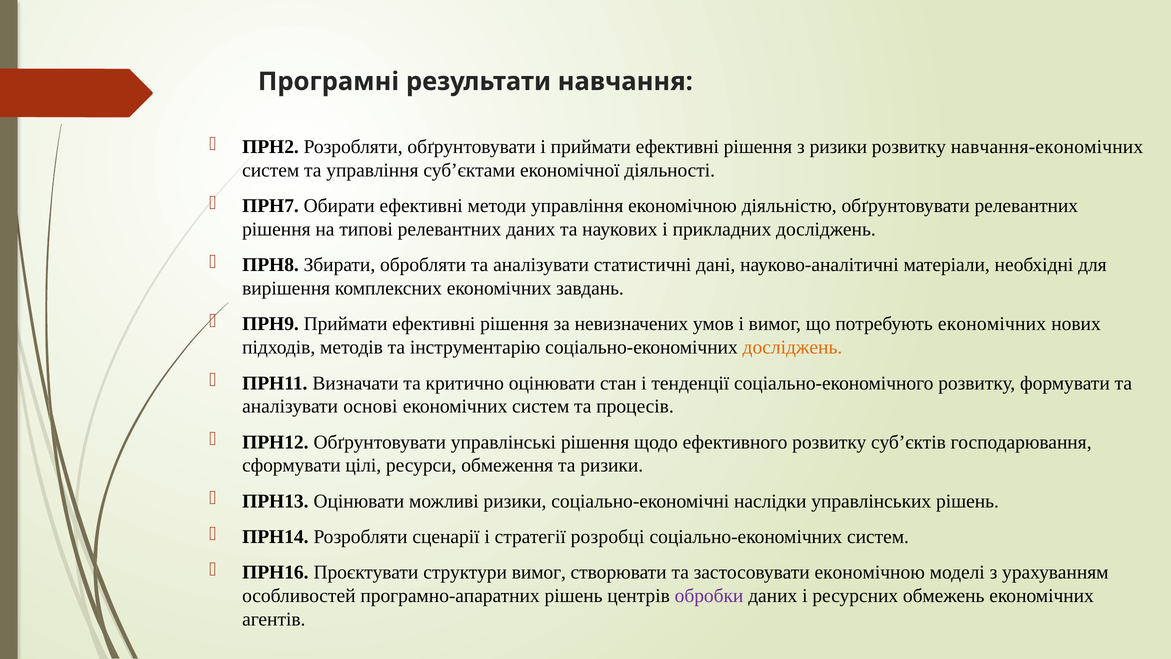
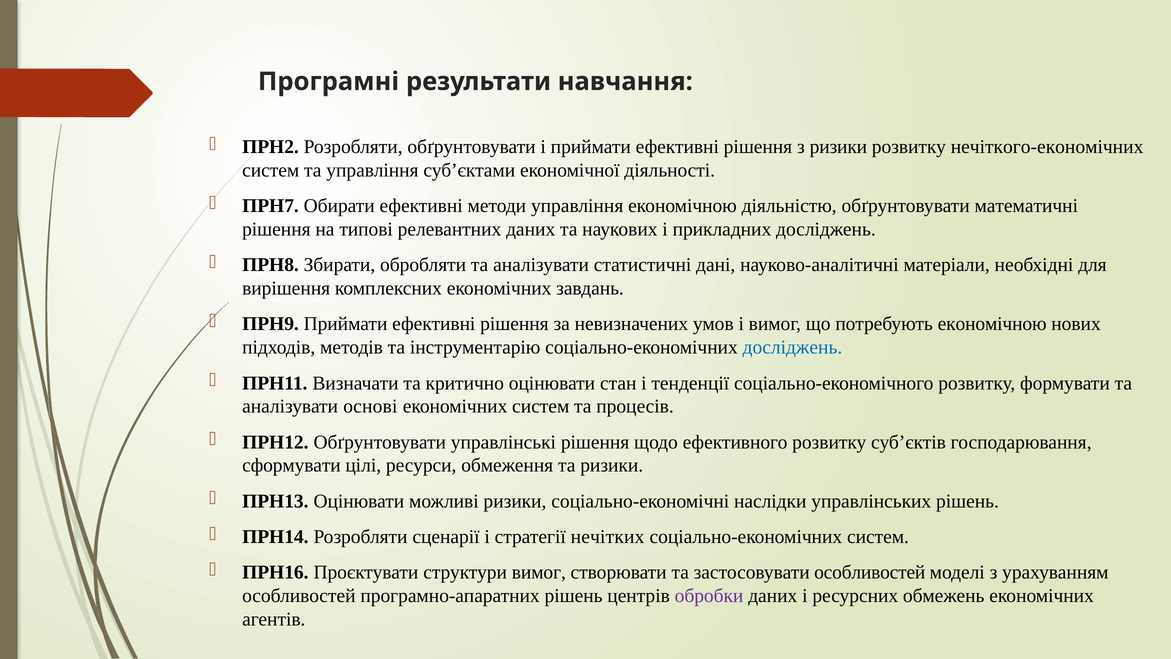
навчання-економічних: навчання-економічних -> нечіткого-економічних
обґрунтовувати релевантних: релевантних -> математичні
потребують економічних: економічних -> економічною
досліджень at (792, 347) colour: orange -> blue
розробці: розробці -> нечітких
застосовувати економічною: економічною -> особливостей
